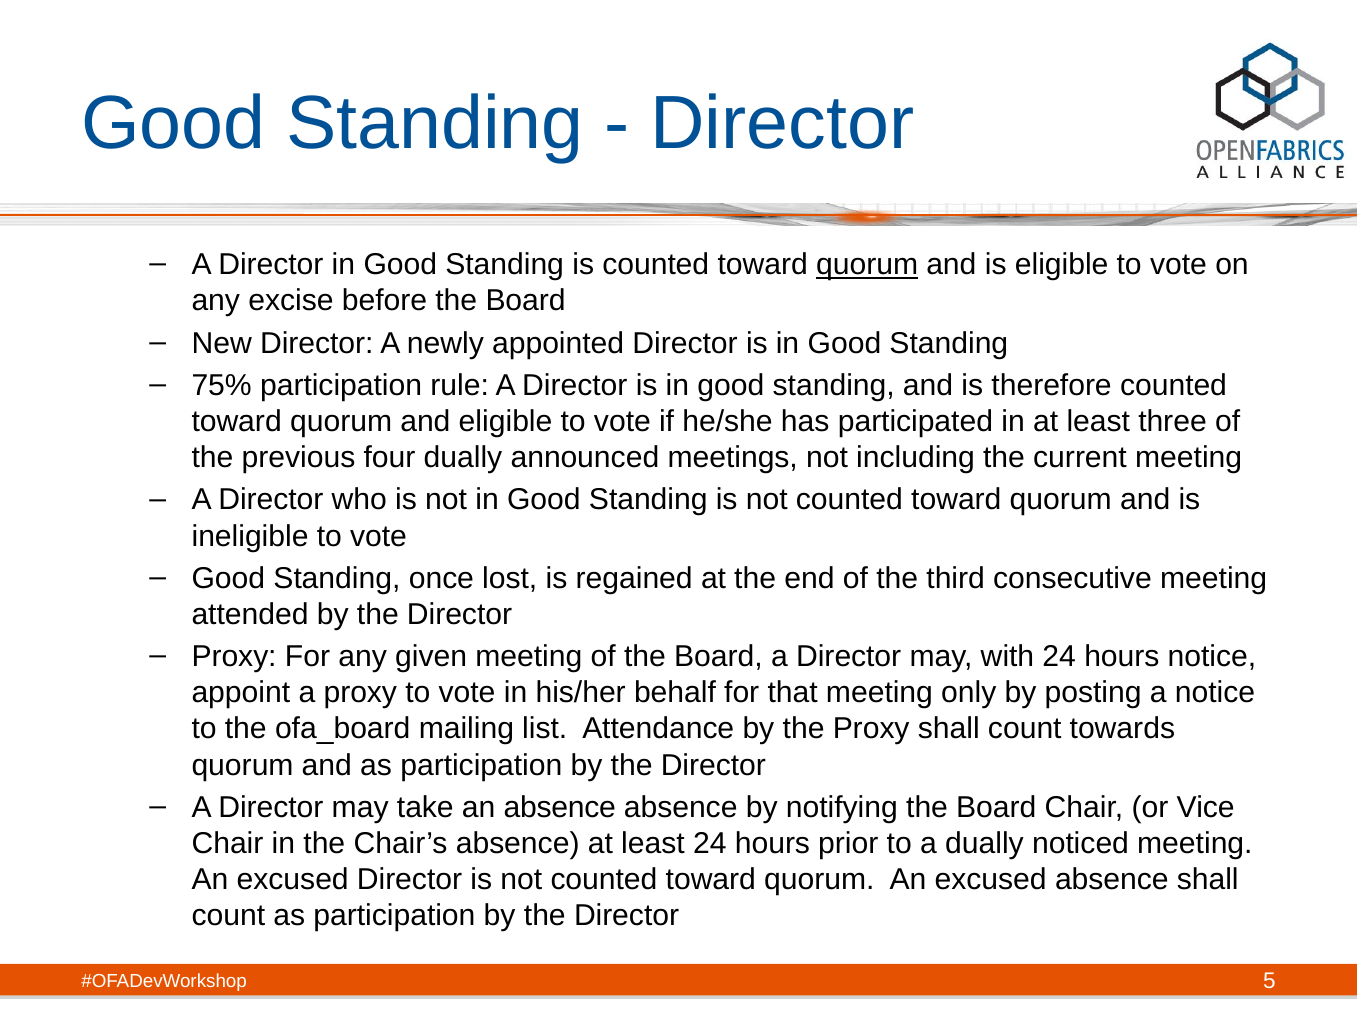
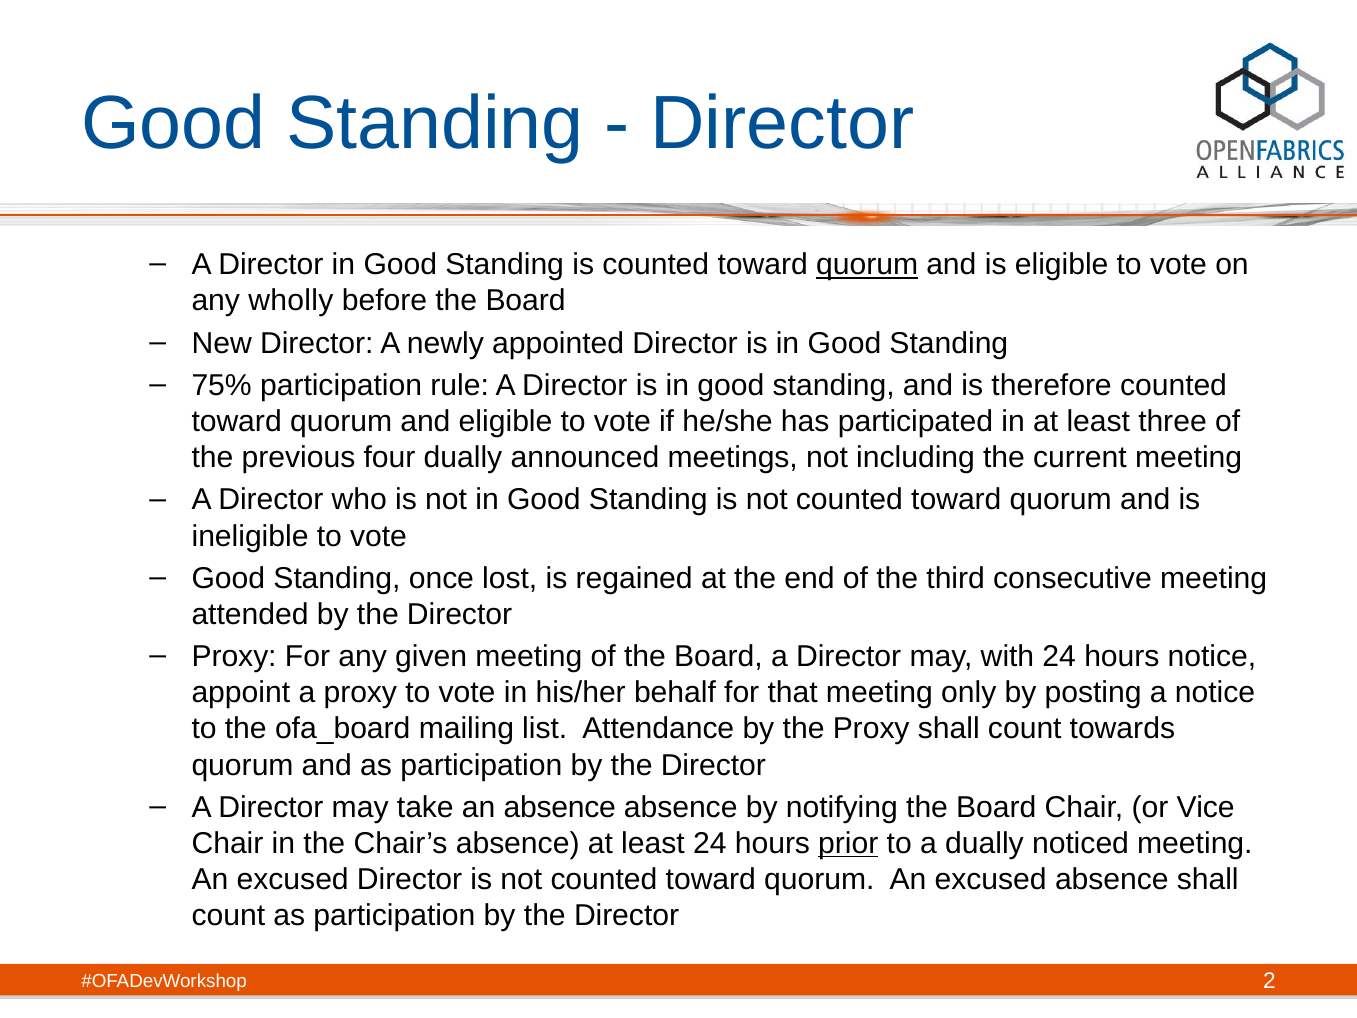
excise: excise -> wholly
prior underline: none -> present
5: 5 -> 2
